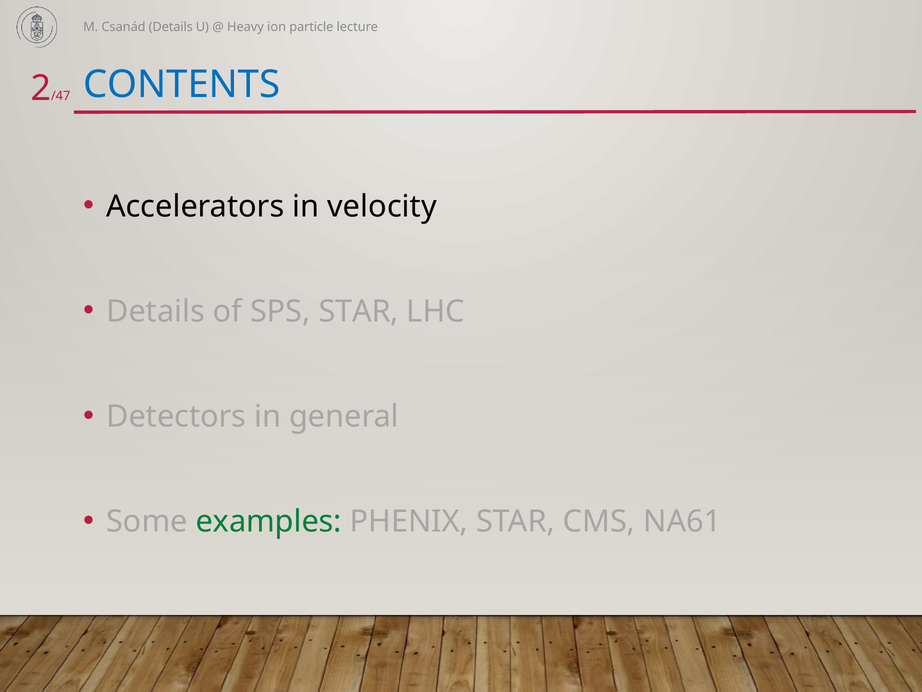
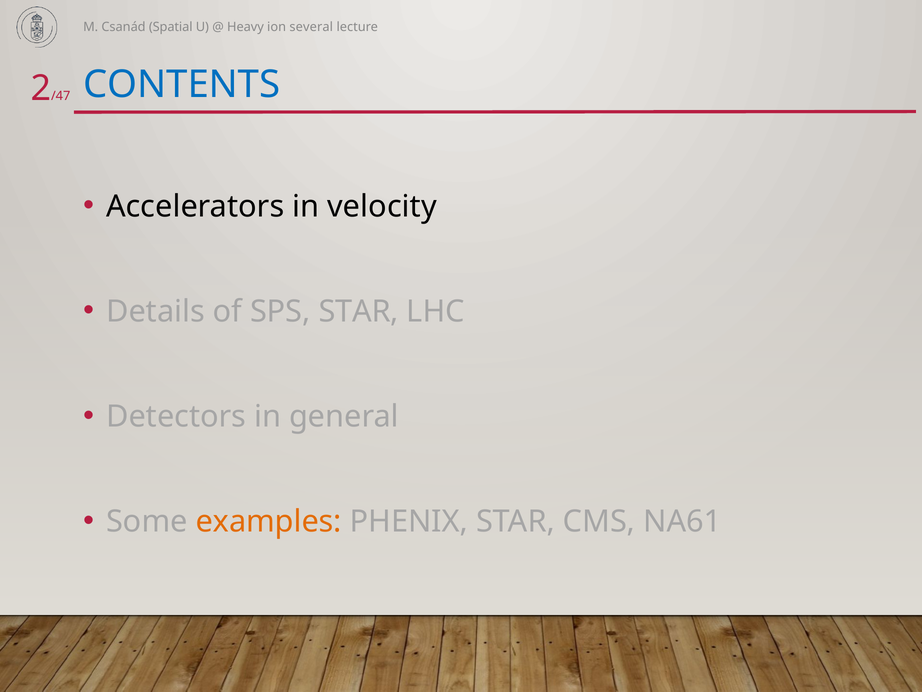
Details at (171, 27): Details -> Spatial
particle: particle -> several
examples colour: green -> orange
